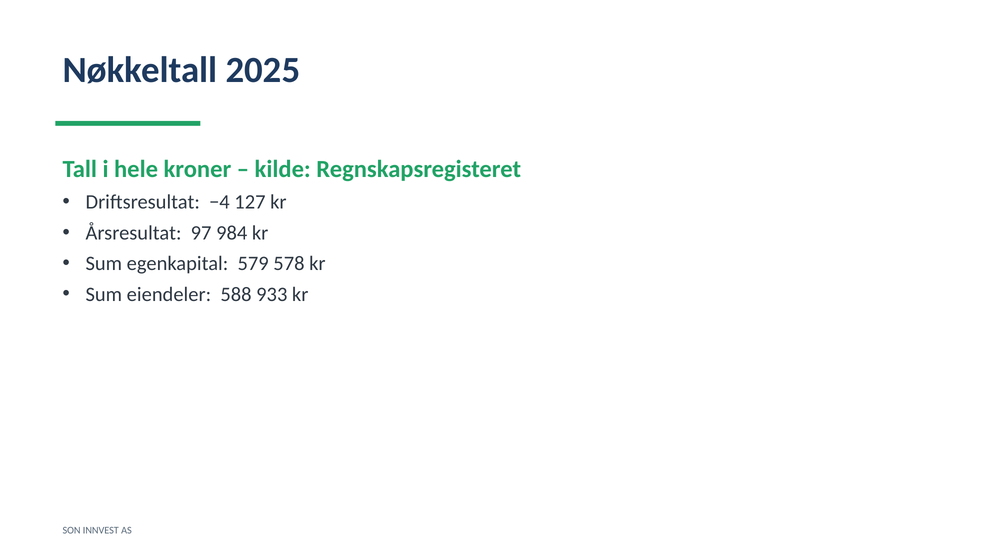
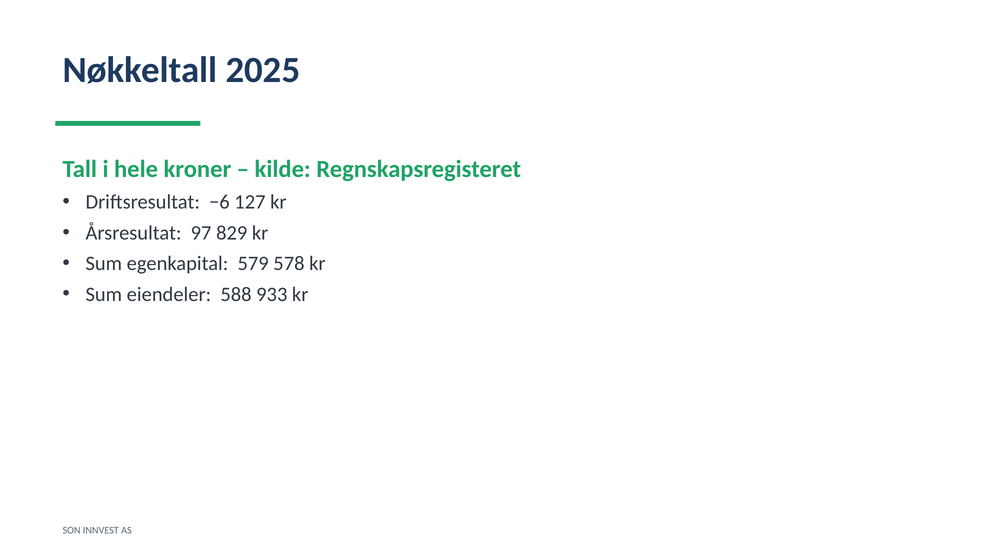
−4: −4 -> −6
984: 984 -> 829
